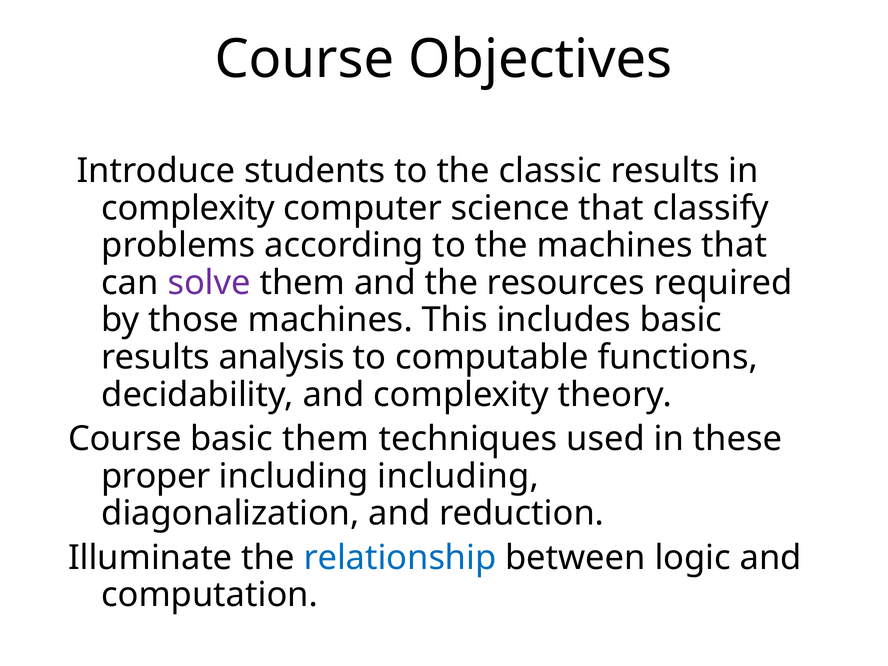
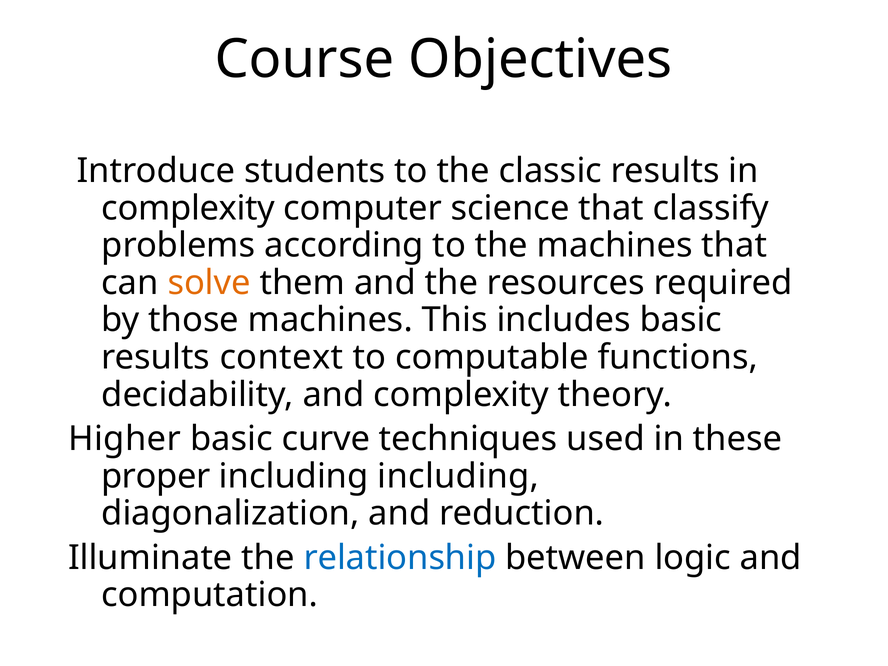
solve colour: purple -> orange
analysis: analysis -> context
Course at (125, 439): Course -> Higher
basic them: them -> curve
